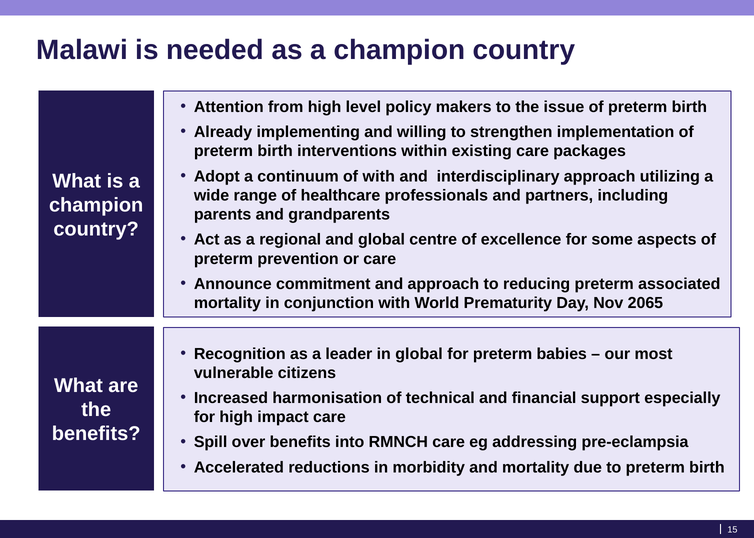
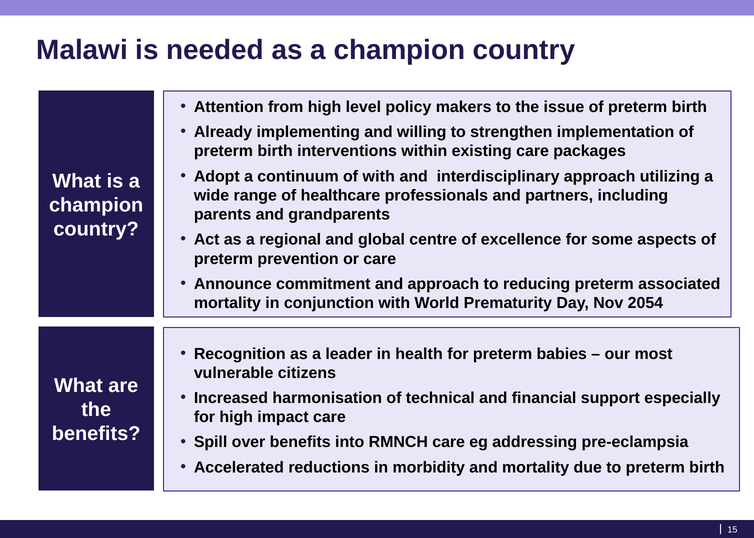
2065: 2065 -> 2054
in global: global -> health
